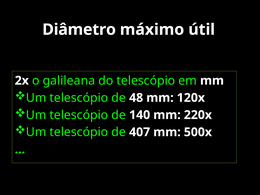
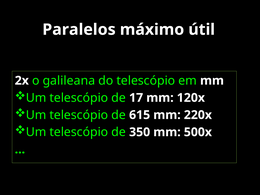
Diâmetro: Diâmetro -> Paralelos
48: 48 -> 17
140: 140 -> 615
407: 407 -> 350
